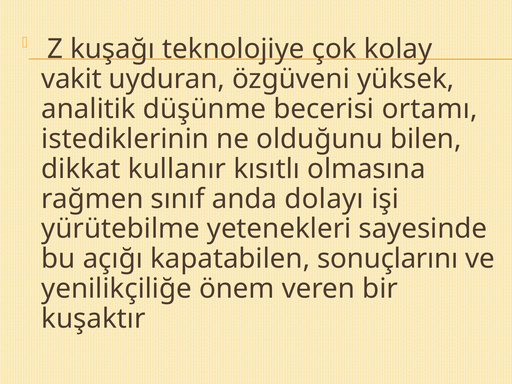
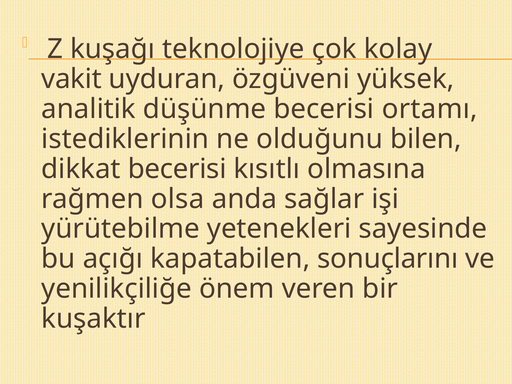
dikkat kullanır: kullanır -> becerisi
sınıf: sınıf -> olsa
dolayı: dolayı -> sağlar
